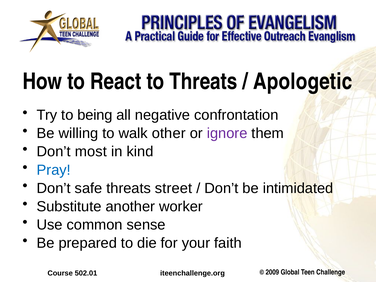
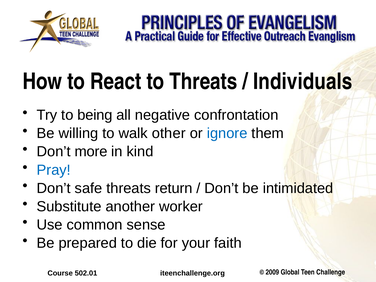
Apologetic: Apologetic -> Individuals
ignore colour: purple -> blue
most: most -> more
street: street -> return
